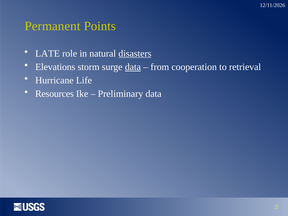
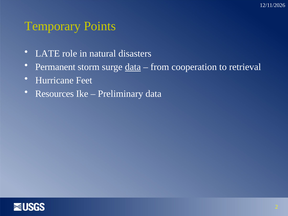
Permanent: Permanent -> Temporary
disasters underline: present -> none
Elevations: Elevations -> Permanent
Life: Life -> Feet
